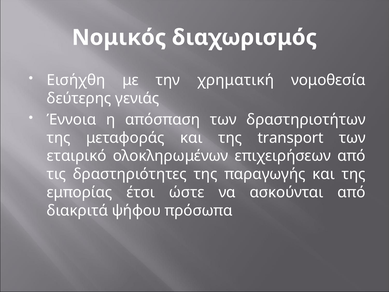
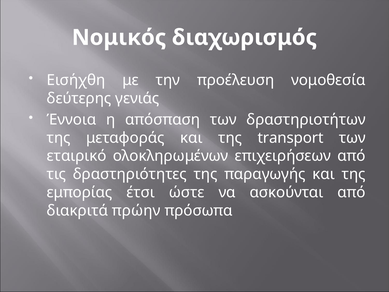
χρηματική: χρηματική -> προέλευση
ψήφου: ψήφου -> πρώην
